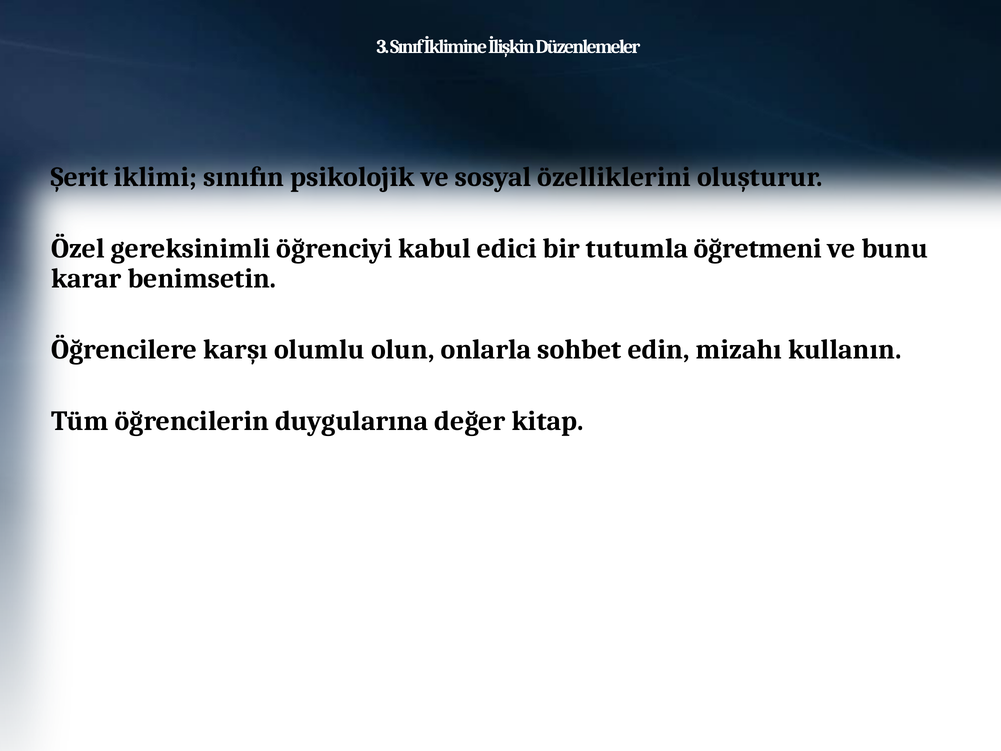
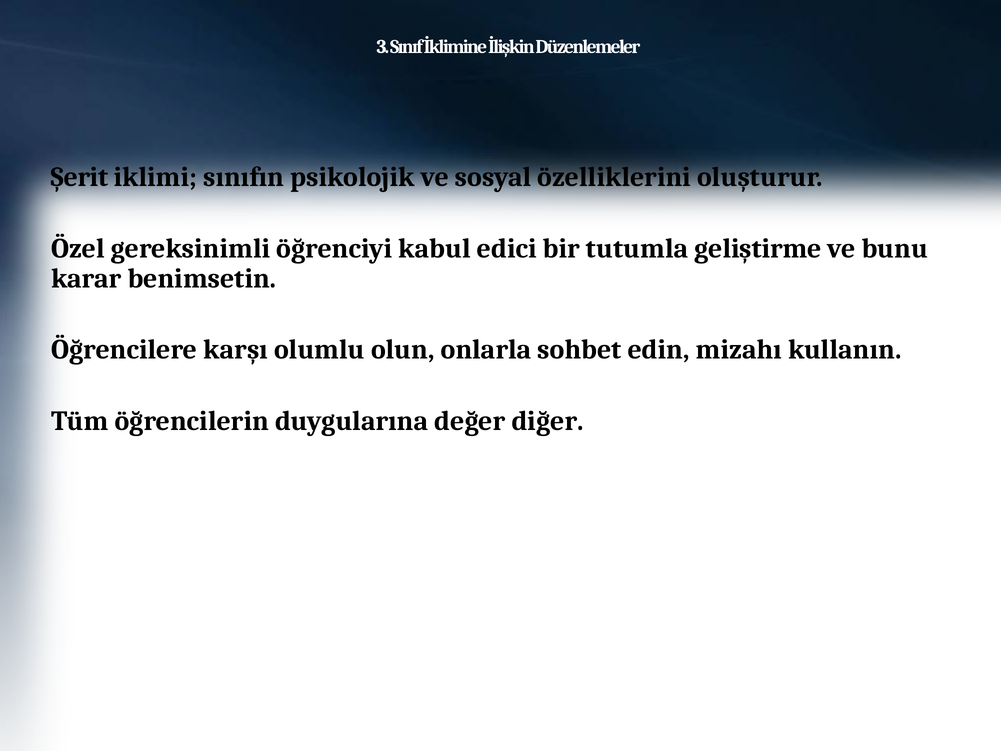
öğretmeni: öğretmeni -> geliştirme
kitap: kitap -> diğer
